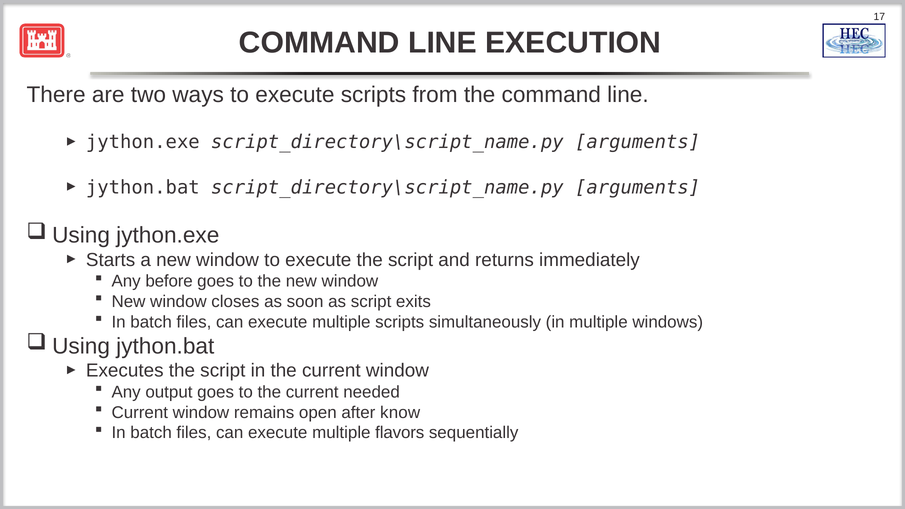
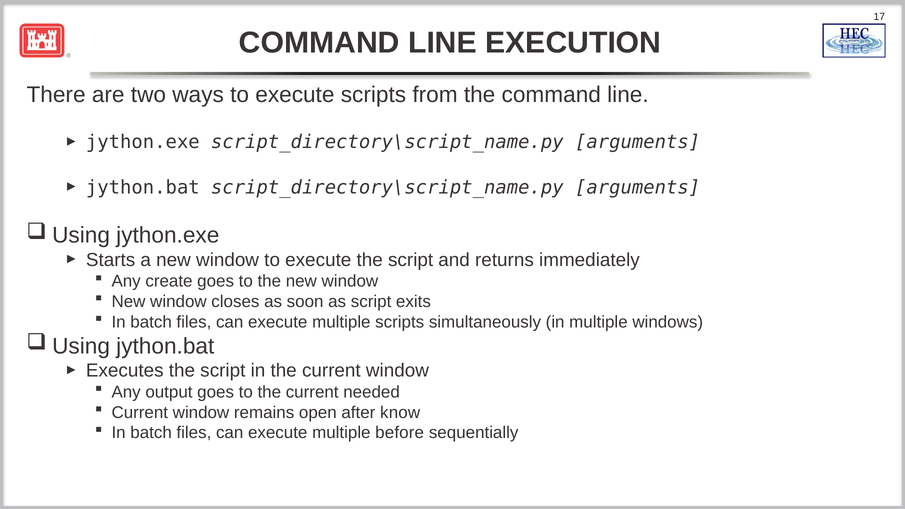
before: before -> create
flavors: flavors -> before
